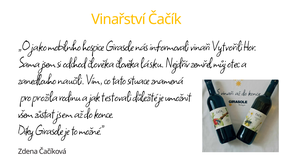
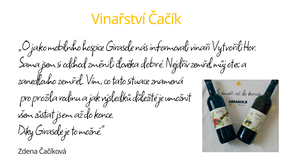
odchod člověka: člověka -> změnili
lásku: lásku -> dobré
zanedlouho naučili: naučili -> zemřel
testovali: testovali -> výsledků
